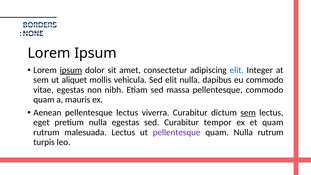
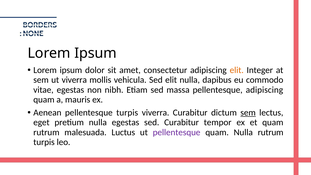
ipsum at (71, 70) underline: present -> none
elit at (237, 70) colour: blue -> orange
ut aliquet: aliquet -> viverra
pellentesque commodo: commodo -> adipiscing
pellentesque lectus: lectus -> turpis
malesuada Lectus: Lectus -> Luctus
